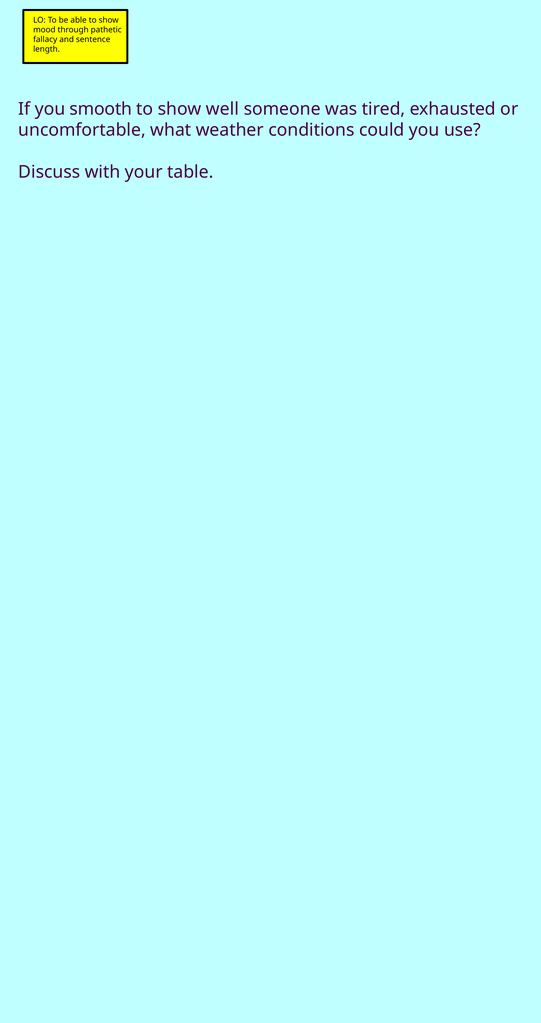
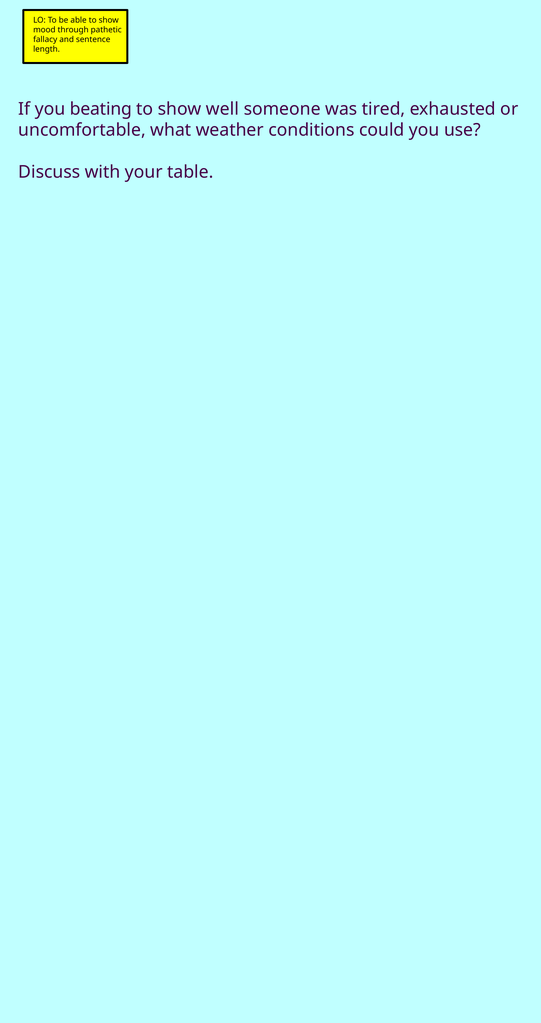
smooth: smooth -> beating
